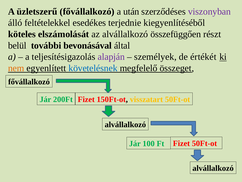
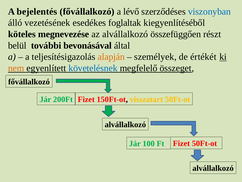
üzletszerű: üzletszerű -> bejelentés
után: után -> lévő
viszonyban colour: purple -> blue
feltételekkel: feltételekkel -> vezetésének
terjednie: terjednie -> foglaltak
elszámolását: elszámolását -> megnevezése
alapján colour: purple -> orange
